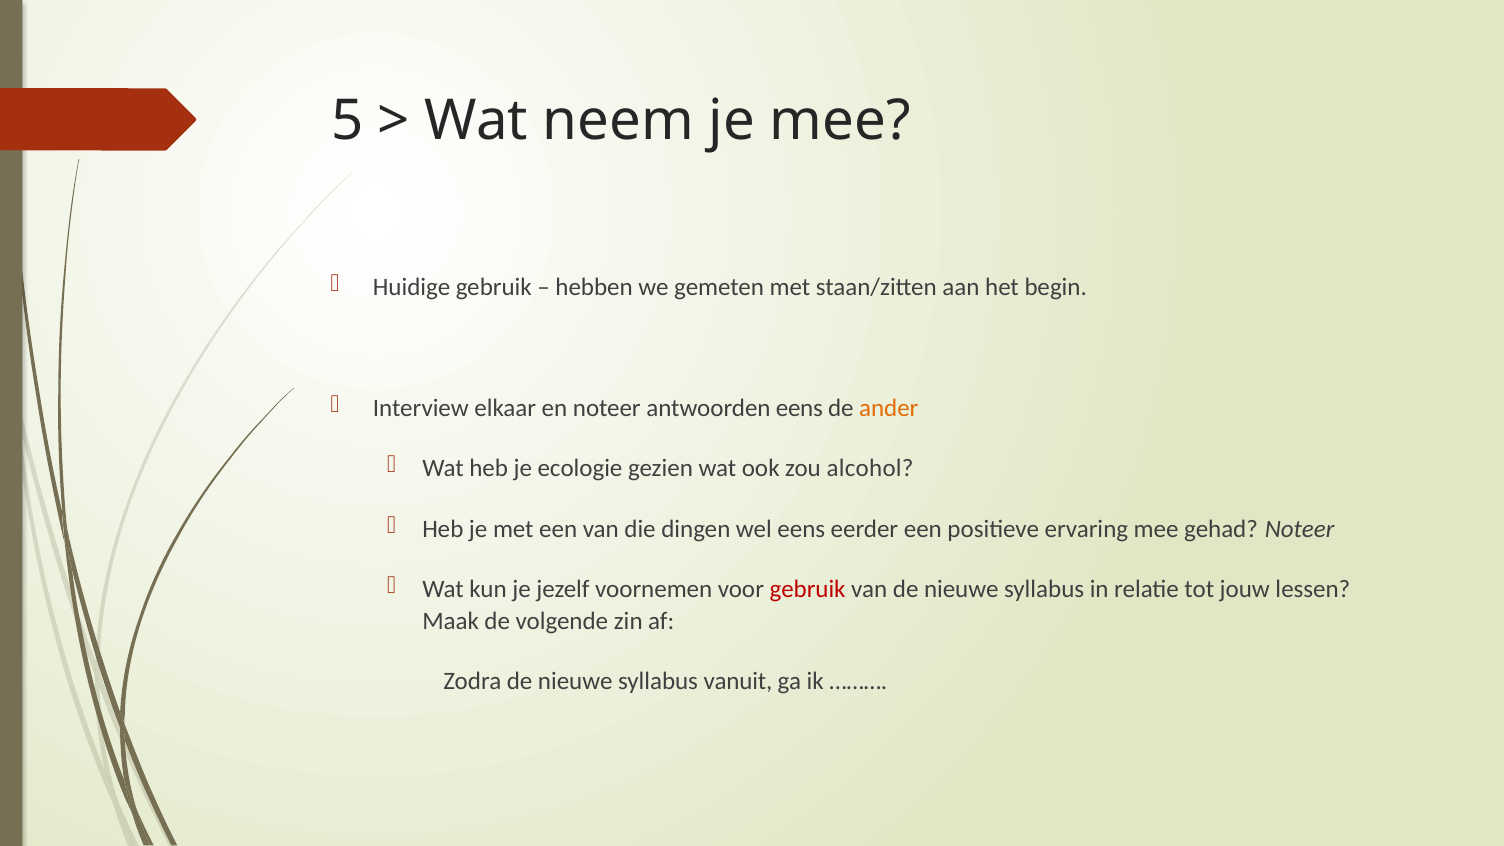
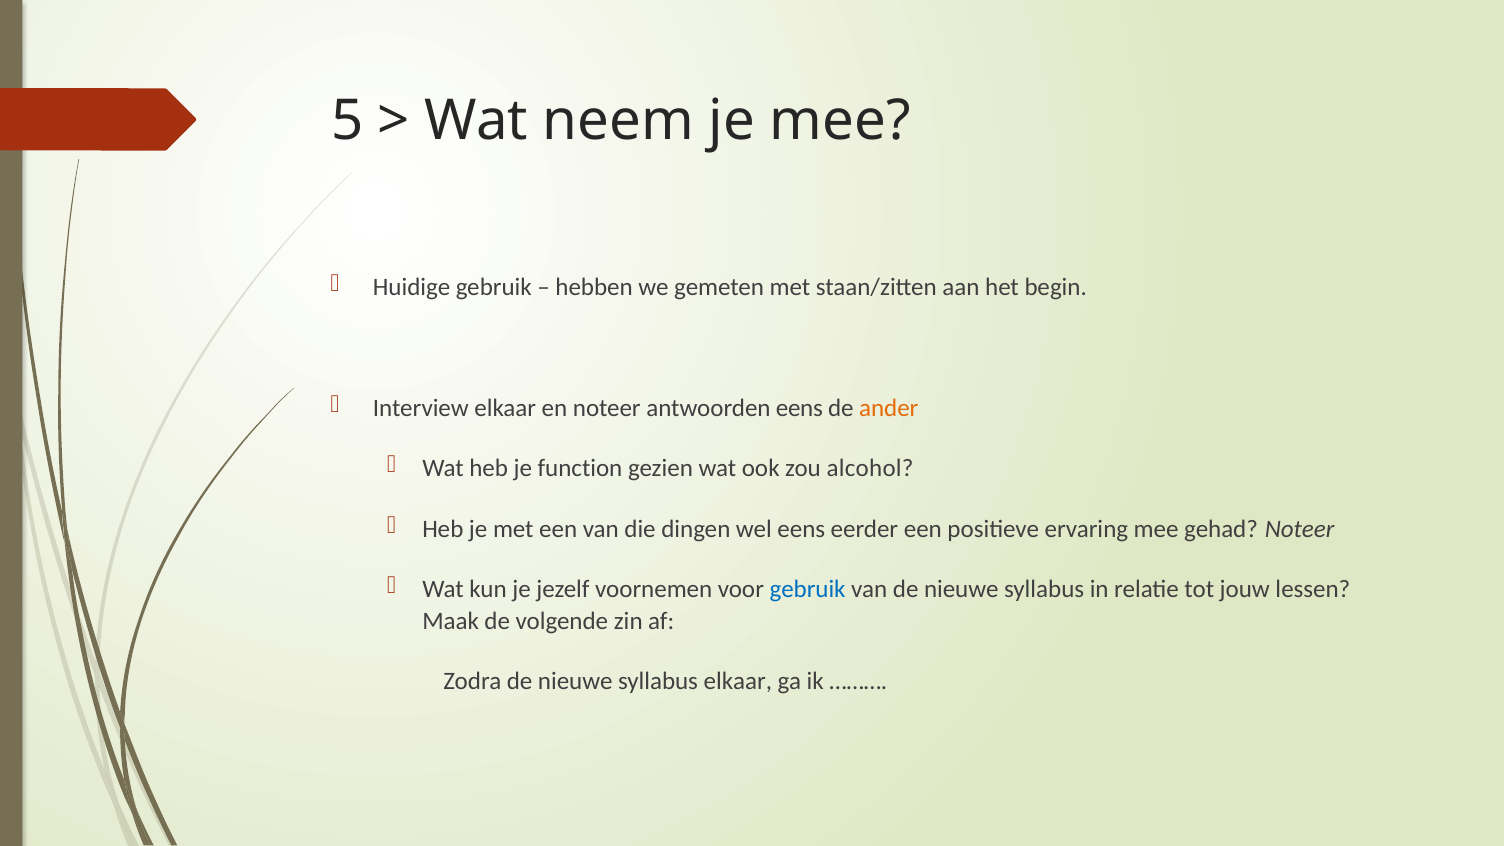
ecologie: ecologie -> function
gebruik at (808, 589) colour: red -> blue
syllabus vanuit: vanuit -> elkaar
